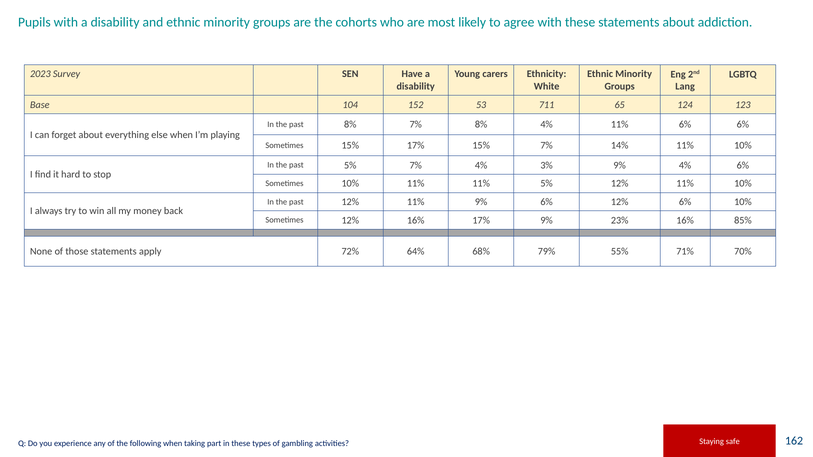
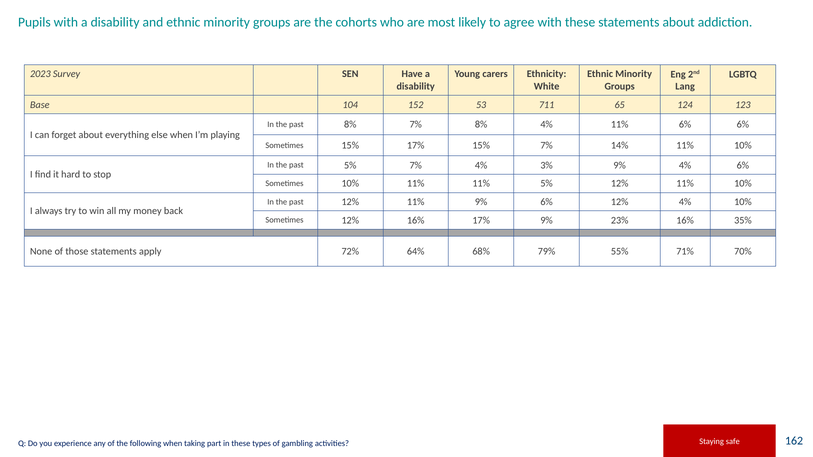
12% 6%: 6% -> 4%
85%: 85% -> 35%
